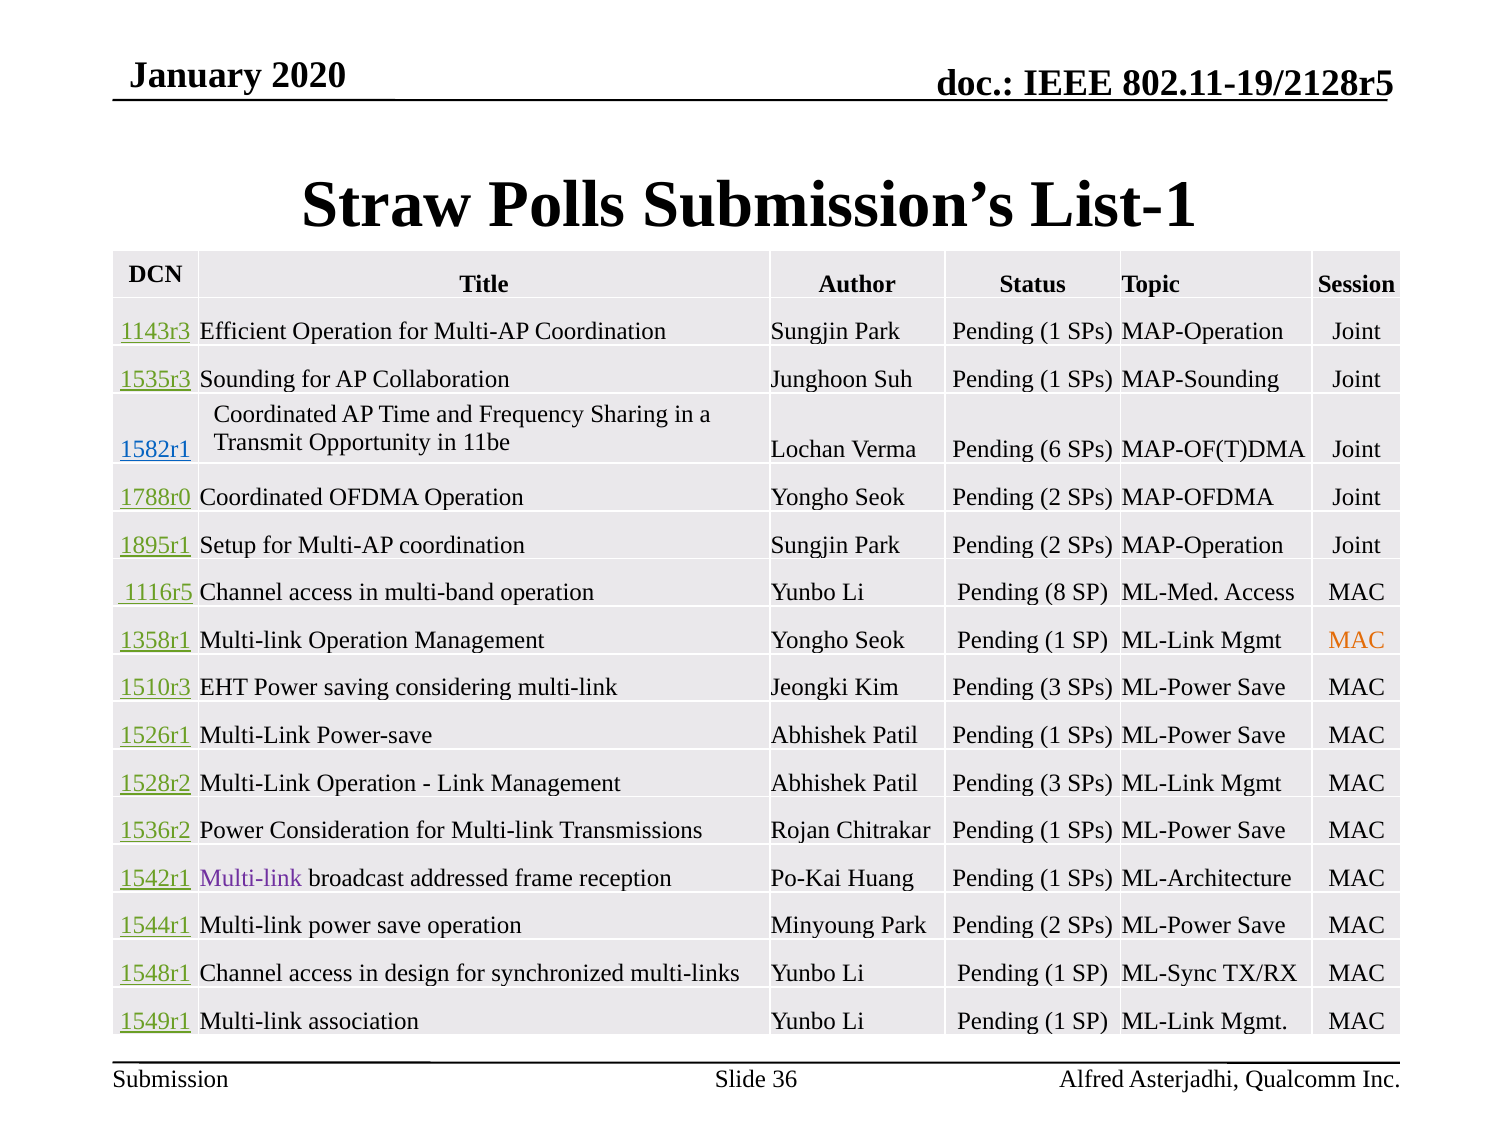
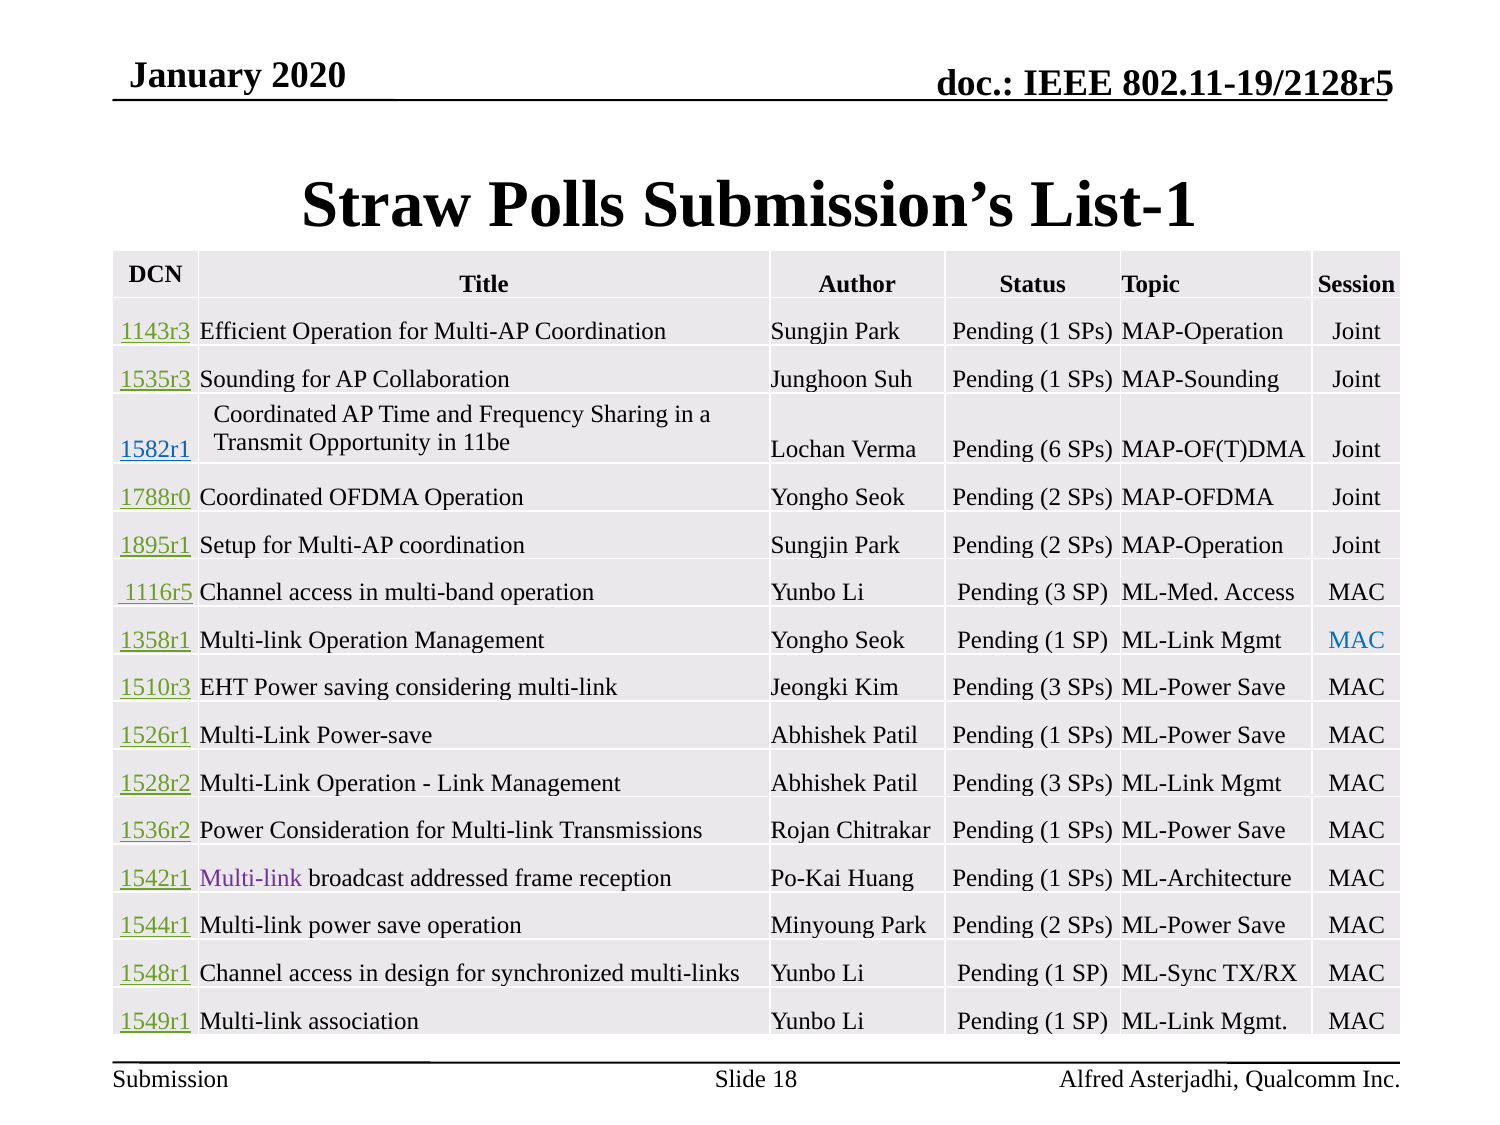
Li Pending 8: 8 -> 3
MAC at (1357, 640) colour: orange -> blue
36: 36 -> 18
